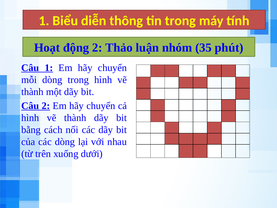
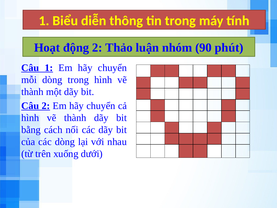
35: 35 -> 90
